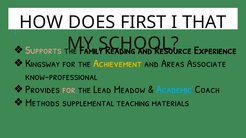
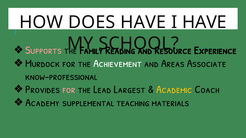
DOES FIRST: FIRST -> HAVE
I THAT: THAT -> HAVE
Kingsway: Kingsway -> Murdock
Achievement colour: yellow -> white
Meadow: Meadow -> Largest
Academic colour: light blue -> yellow
Methods: Methods -> Academy
